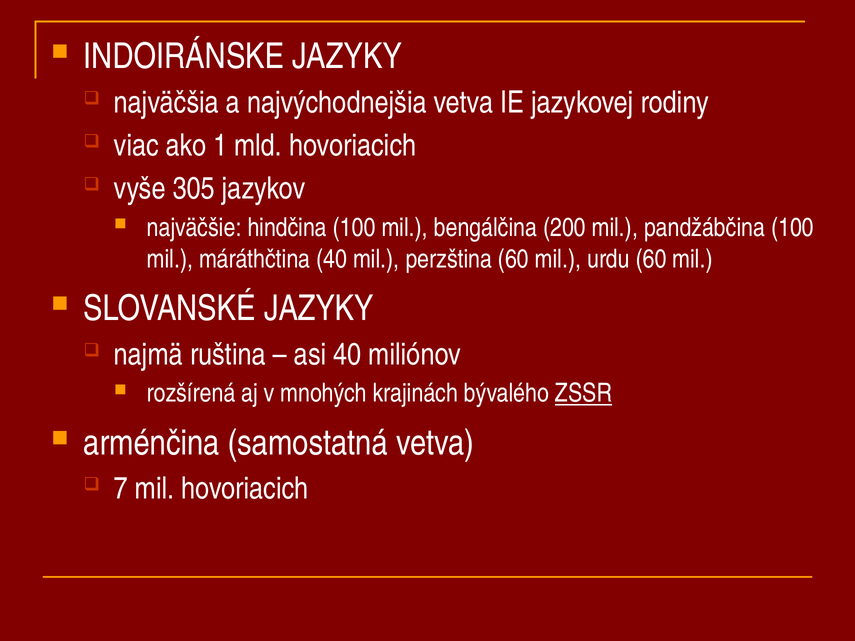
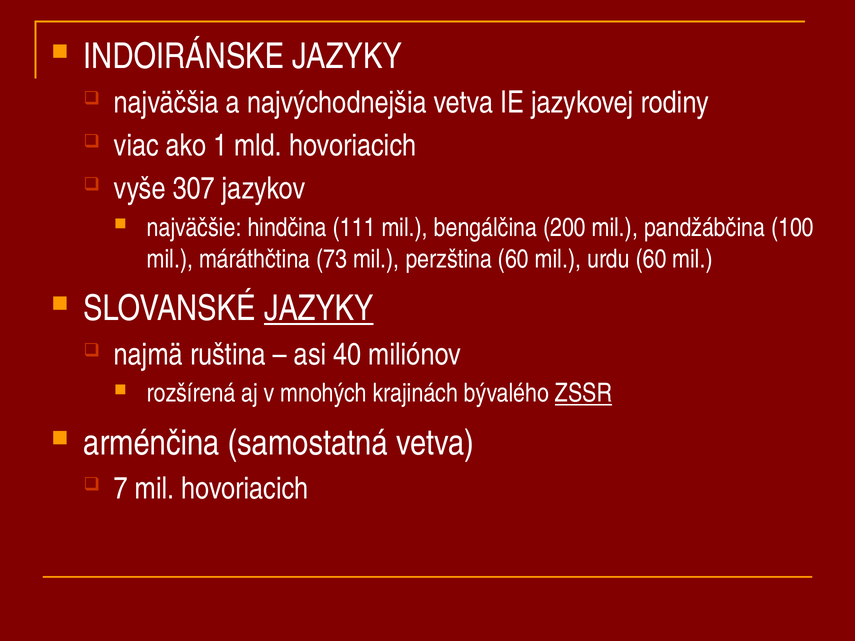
305: 305 -> 307
hindčina 100: 100 -> 111
máráthčtina 40: 40 -> 73
JAZYKY at (319, 309) underline: none -> present
